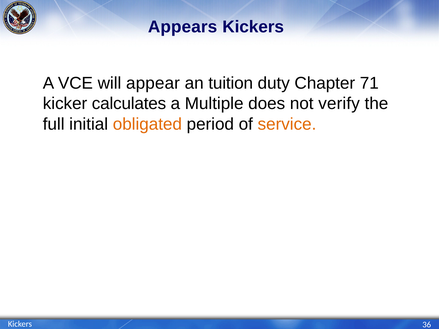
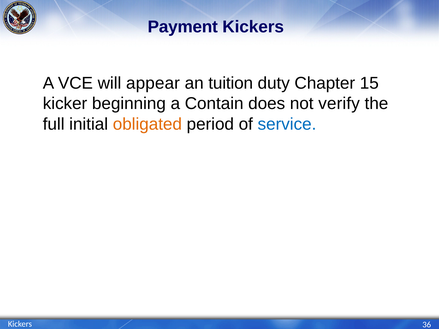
Appears: Appears -> Payment
71: 71 -> 15
calculates: calculates -> beginning
Multiple: Multiple -> Contain
service colour: orange -> blue
